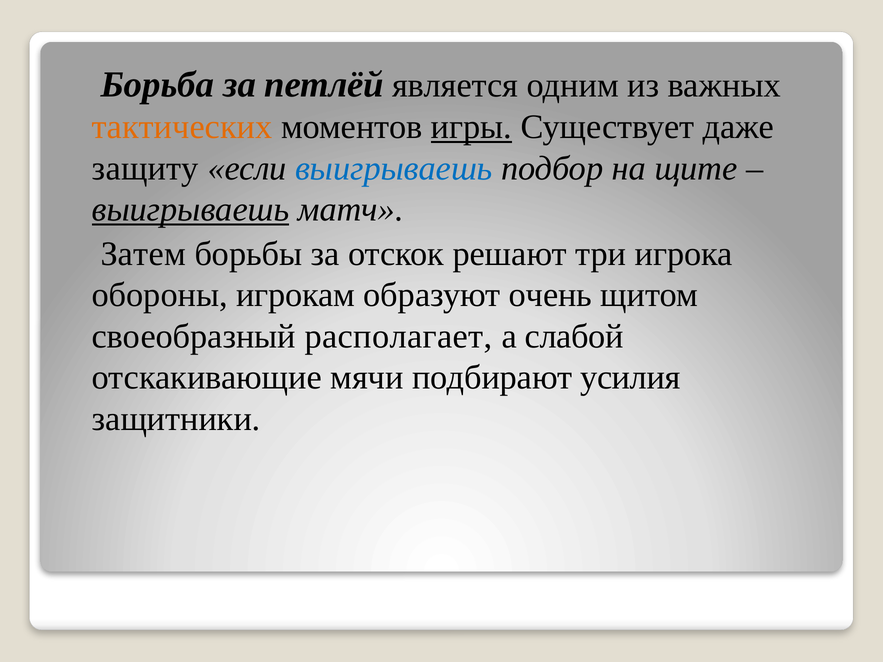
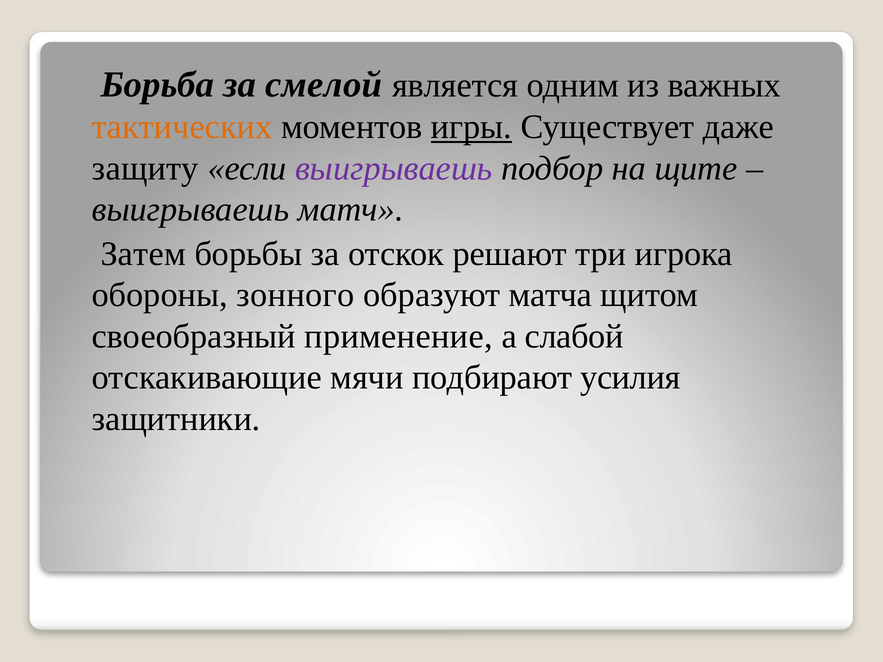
петлёй: петлёй -> смелой
выигрываешь at (394, 168) colour: blue -> purple
выигрываешь at (191, 210) underline: present -> none
игрокам: игрокам -> зонного
очень: очень -> матча
располагает: располагает -> применение
